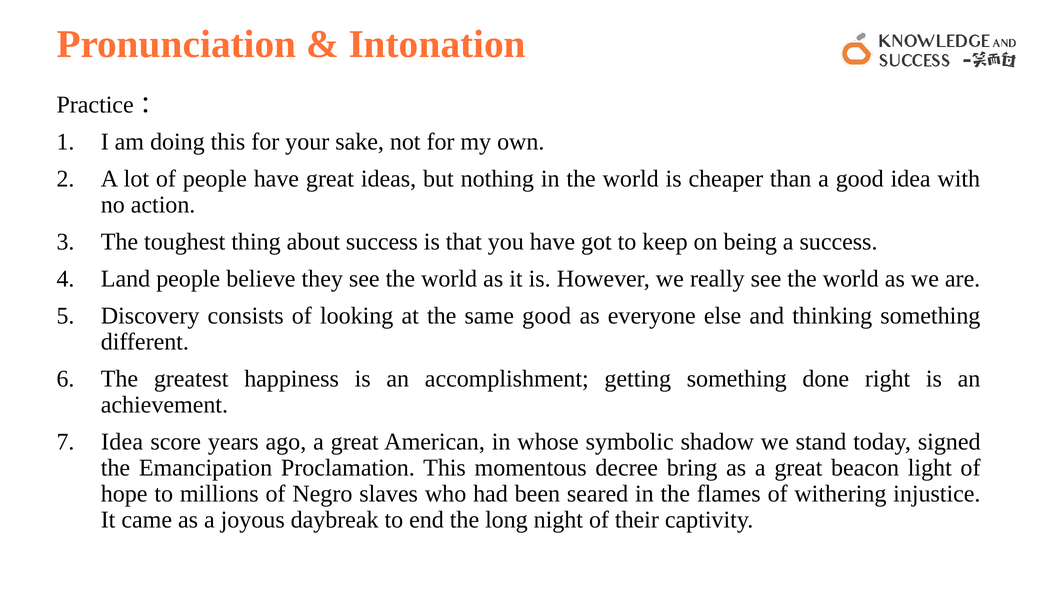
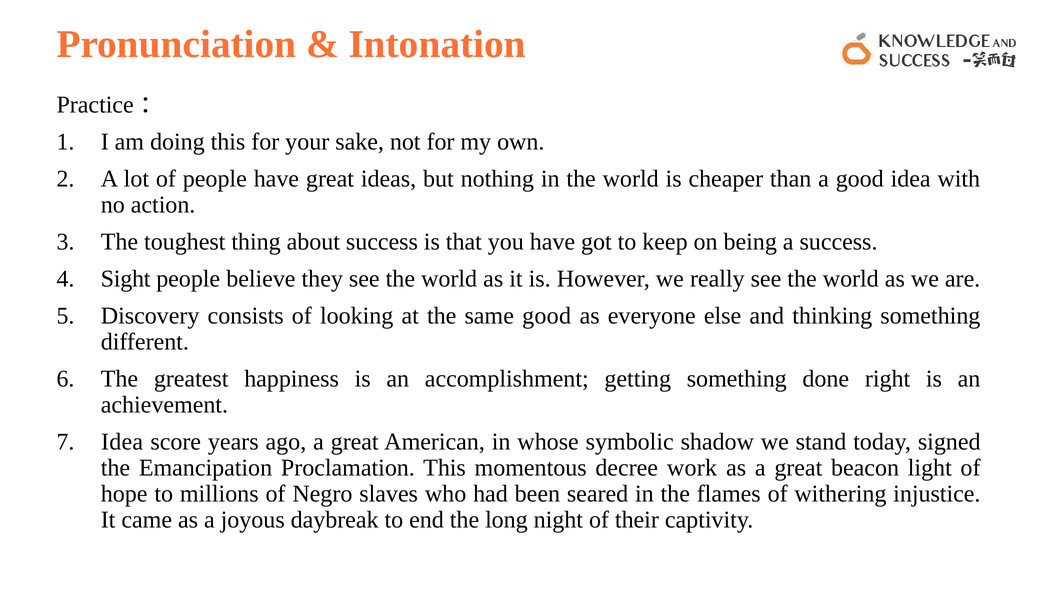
Land: Land -> Sight
bring: bring -> work
